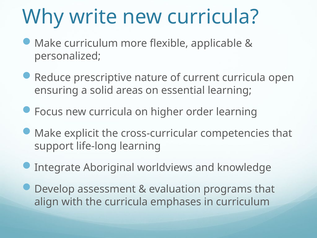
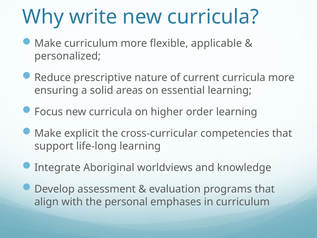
curricula open: open -> more
the curricula: curricula -> personal
